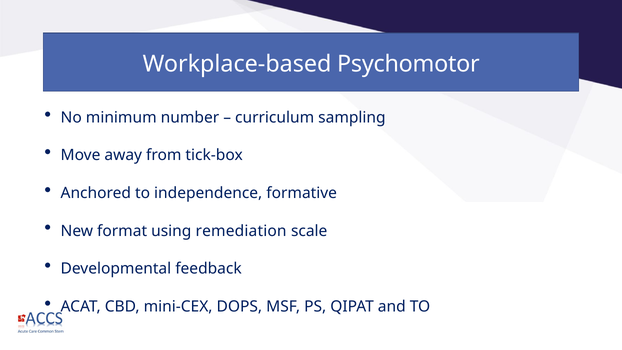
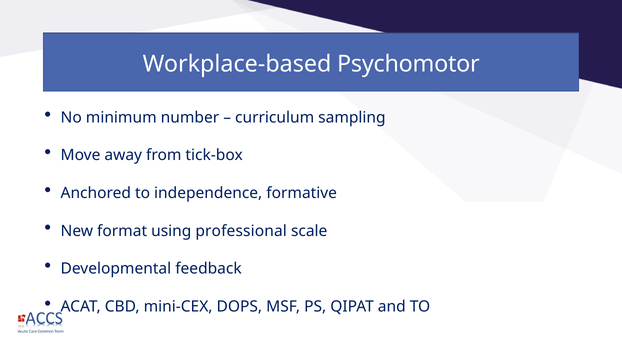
remediation: remediation -> professional
